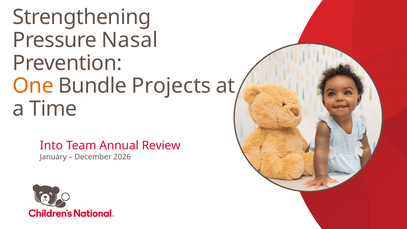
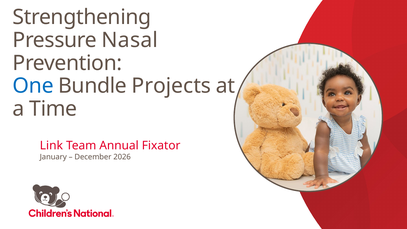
One colour: orange -> blue
Into: Into -> Link
Review: Review -> Fixator
